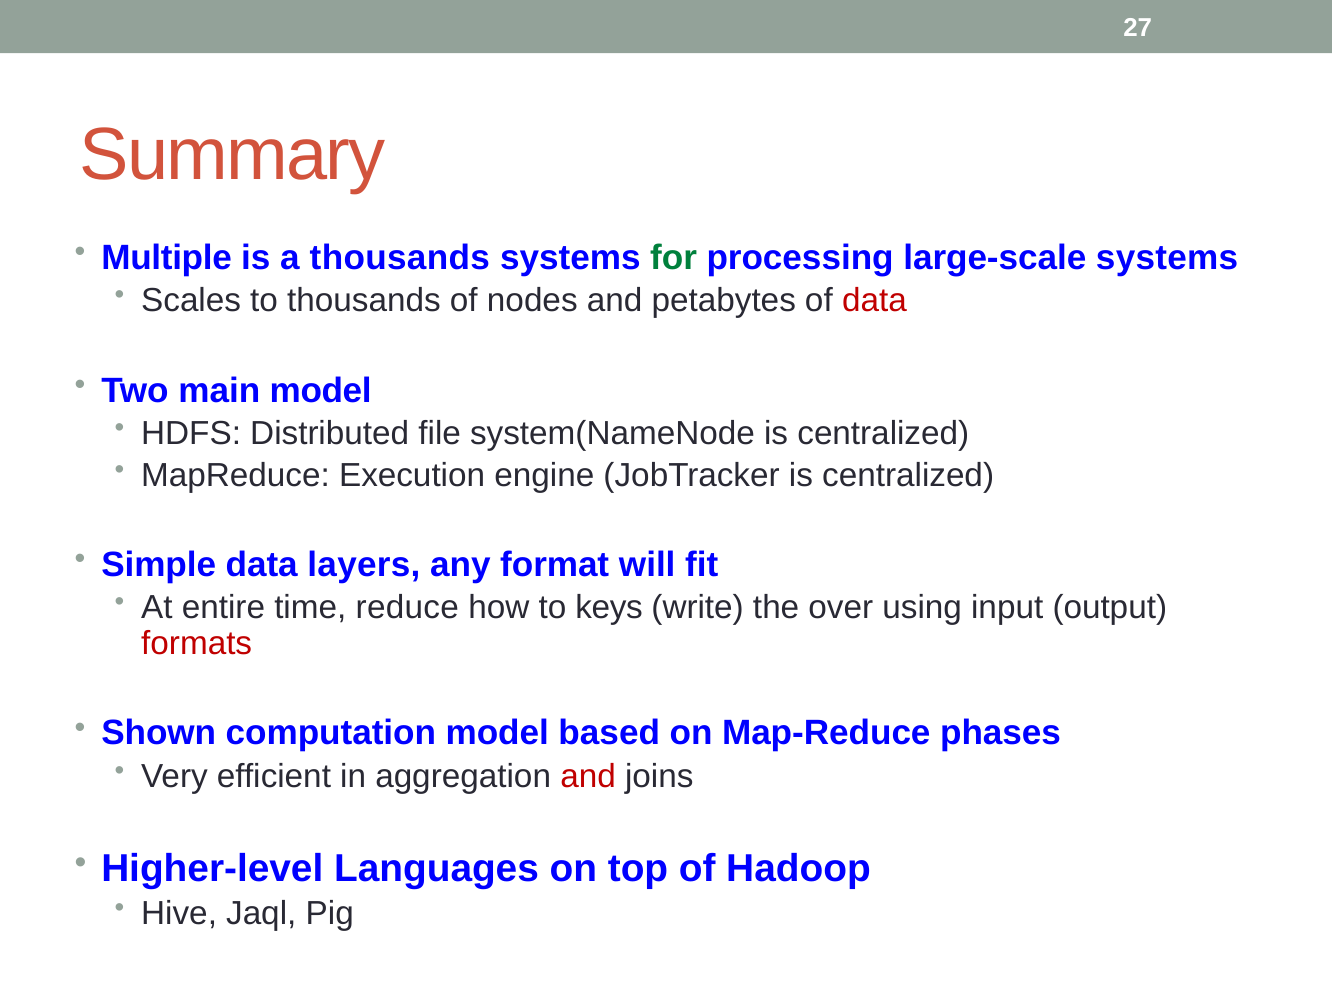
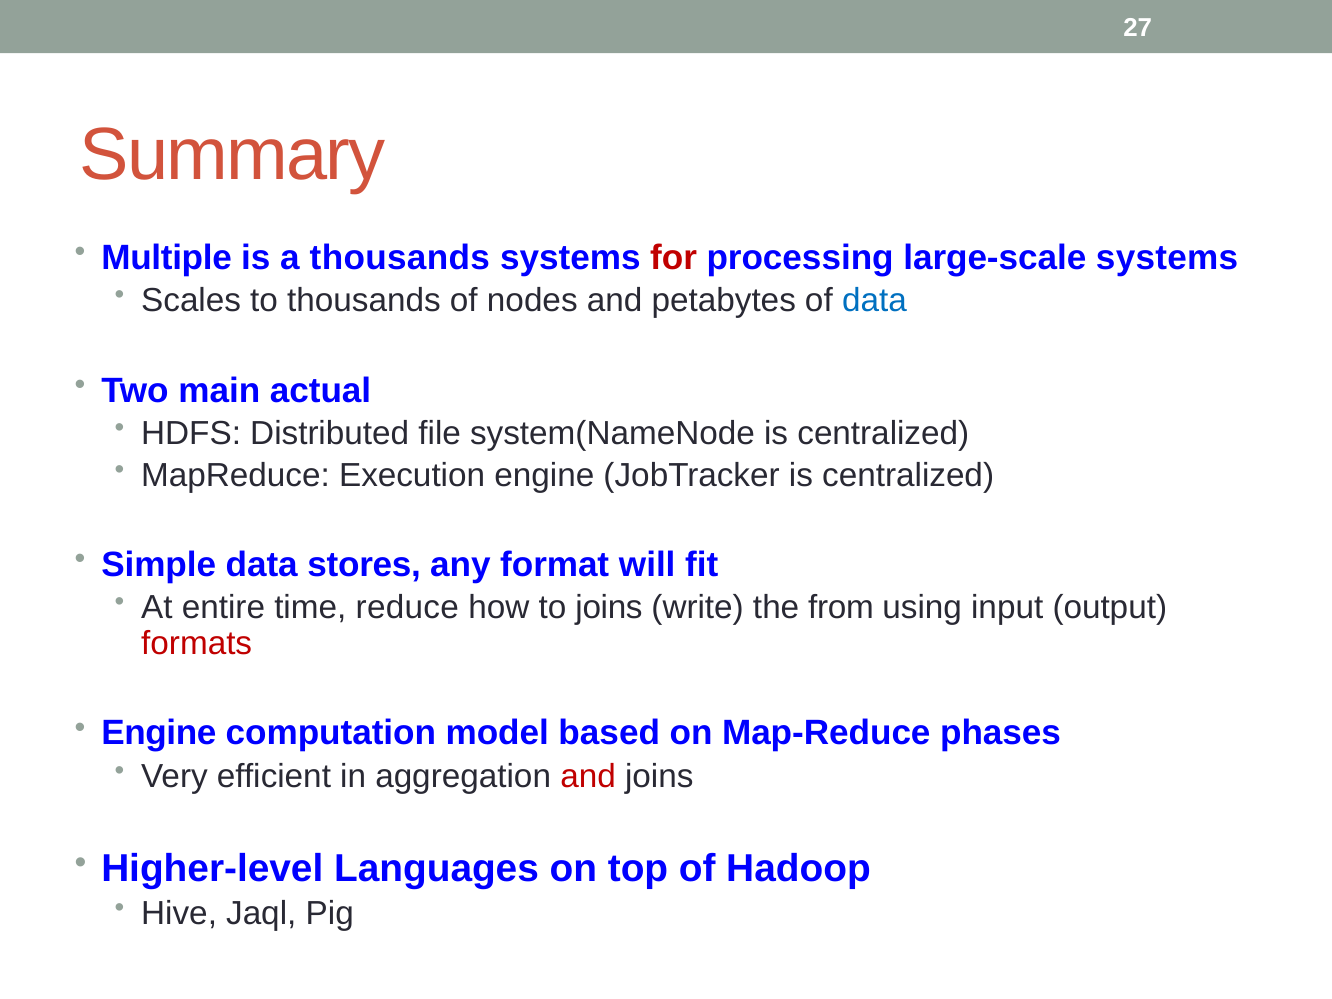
for colour: green -> red
data at (874, 301) colour: red -> blue
main model: model -> actual
layers: layers -> stores
to keys: keys -> joins
over: over -> from
Shown at (159, 733): Shown -> Engine
